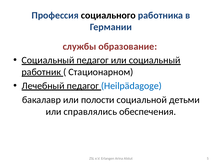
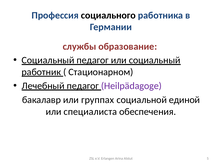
Heilpädagoge colour: blue -> purple
полости: полости -> группах
детьми: детьми -> единой
справлялись: справлялись -> специалиста
